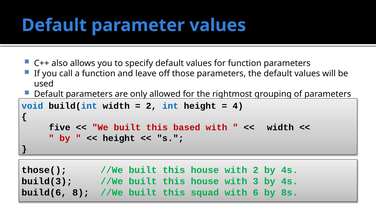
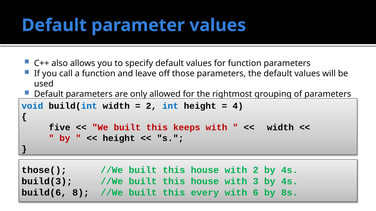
based: based -> keeps
squad: squad -> every
